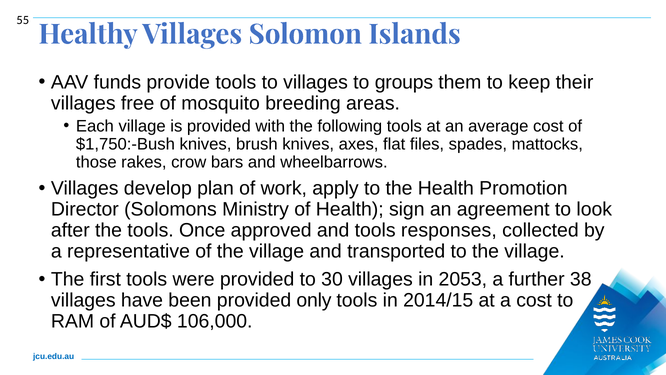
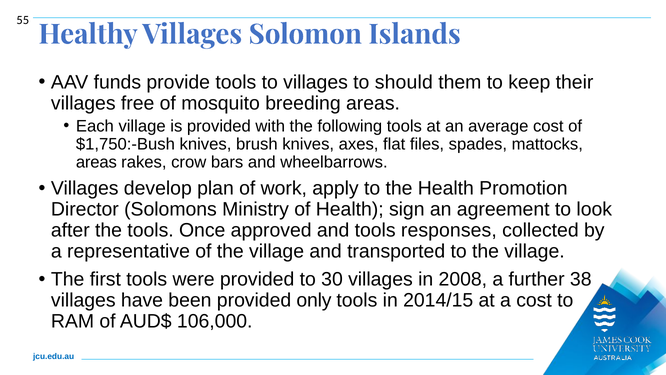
groups: groups -> should
those at (96, 162): those -> areas
2053: 2053 -> 2008
